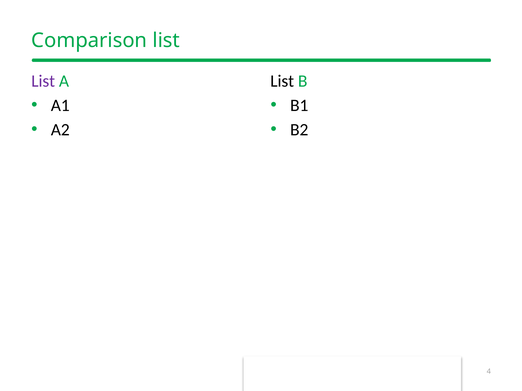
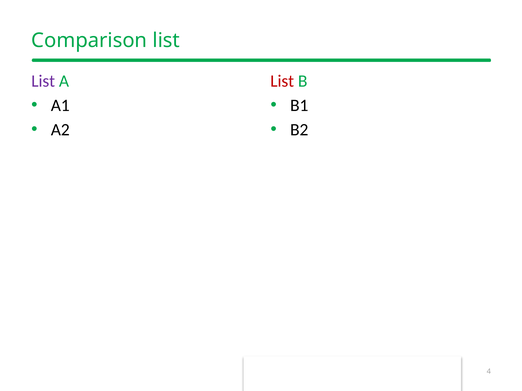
List at (282, 81) colour: black -> red
